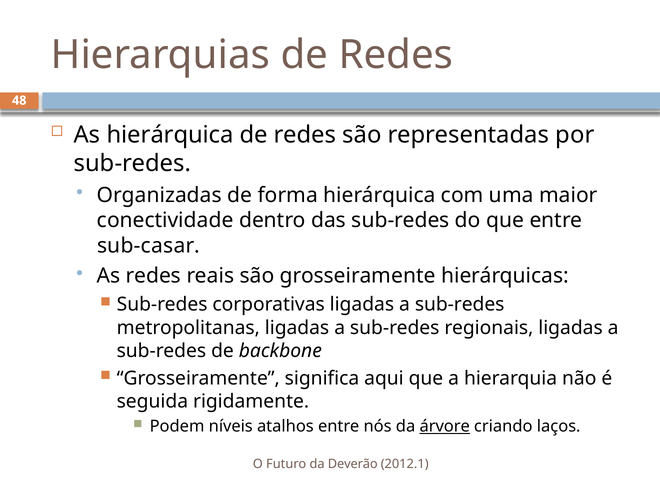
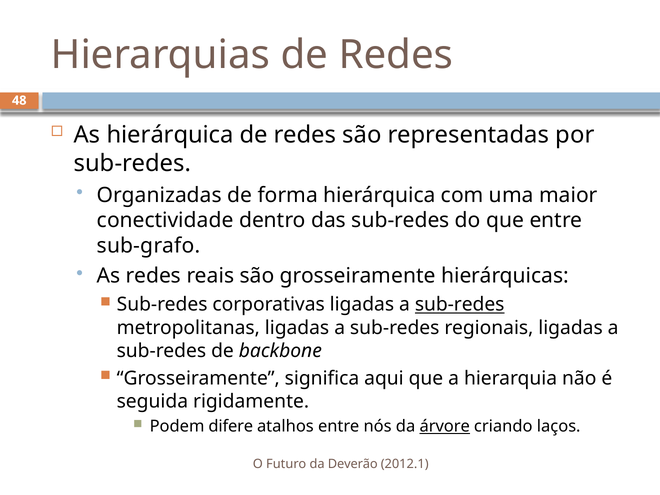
sub-casar: sub-casar -> sub-grafo
sub-redes at (460, 305) underline: none -> present
níveis: níveis -> difere
